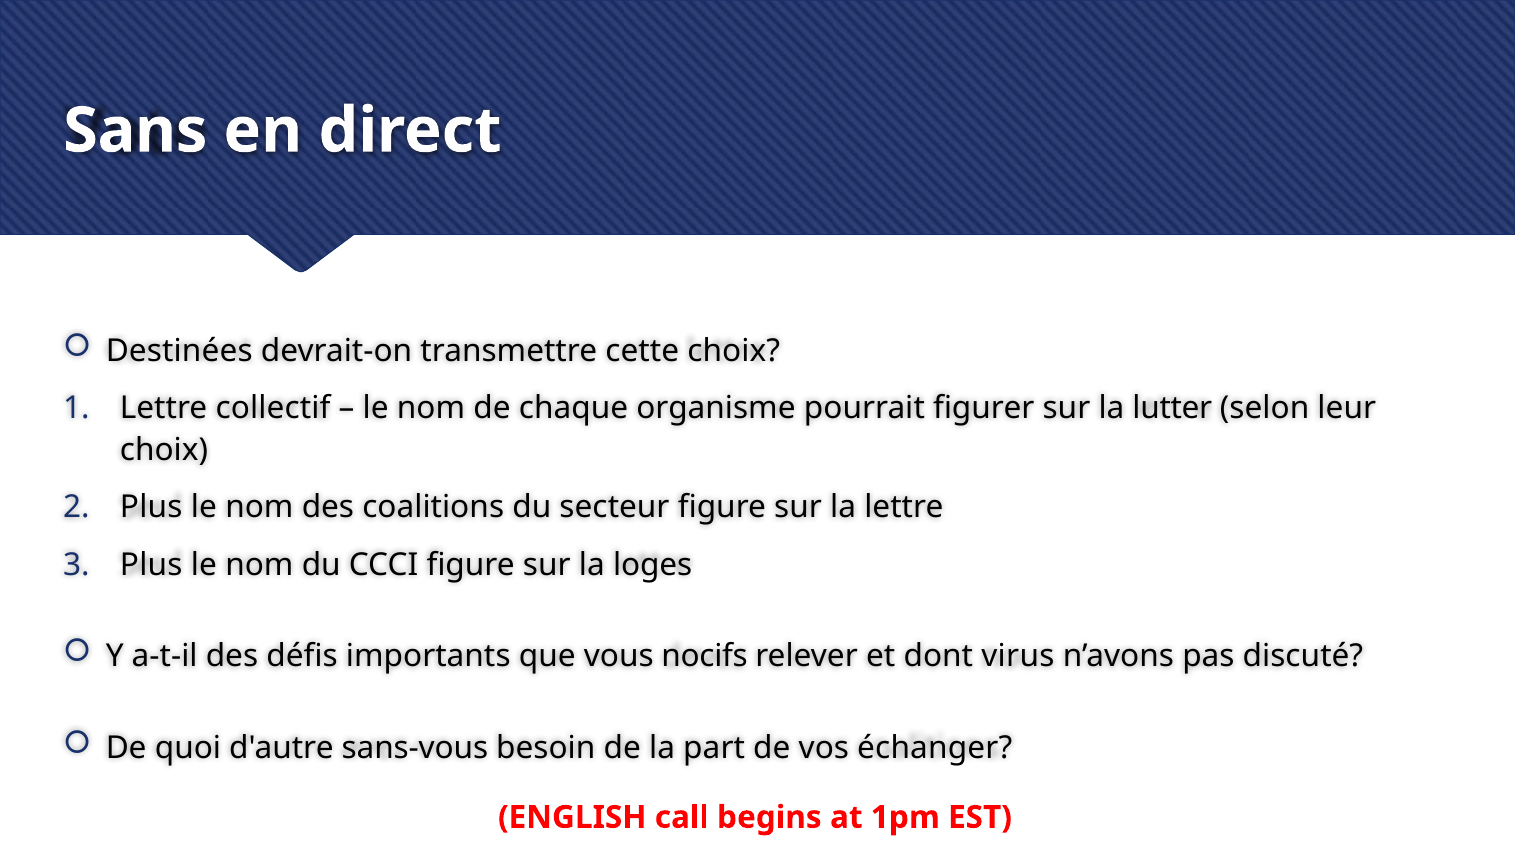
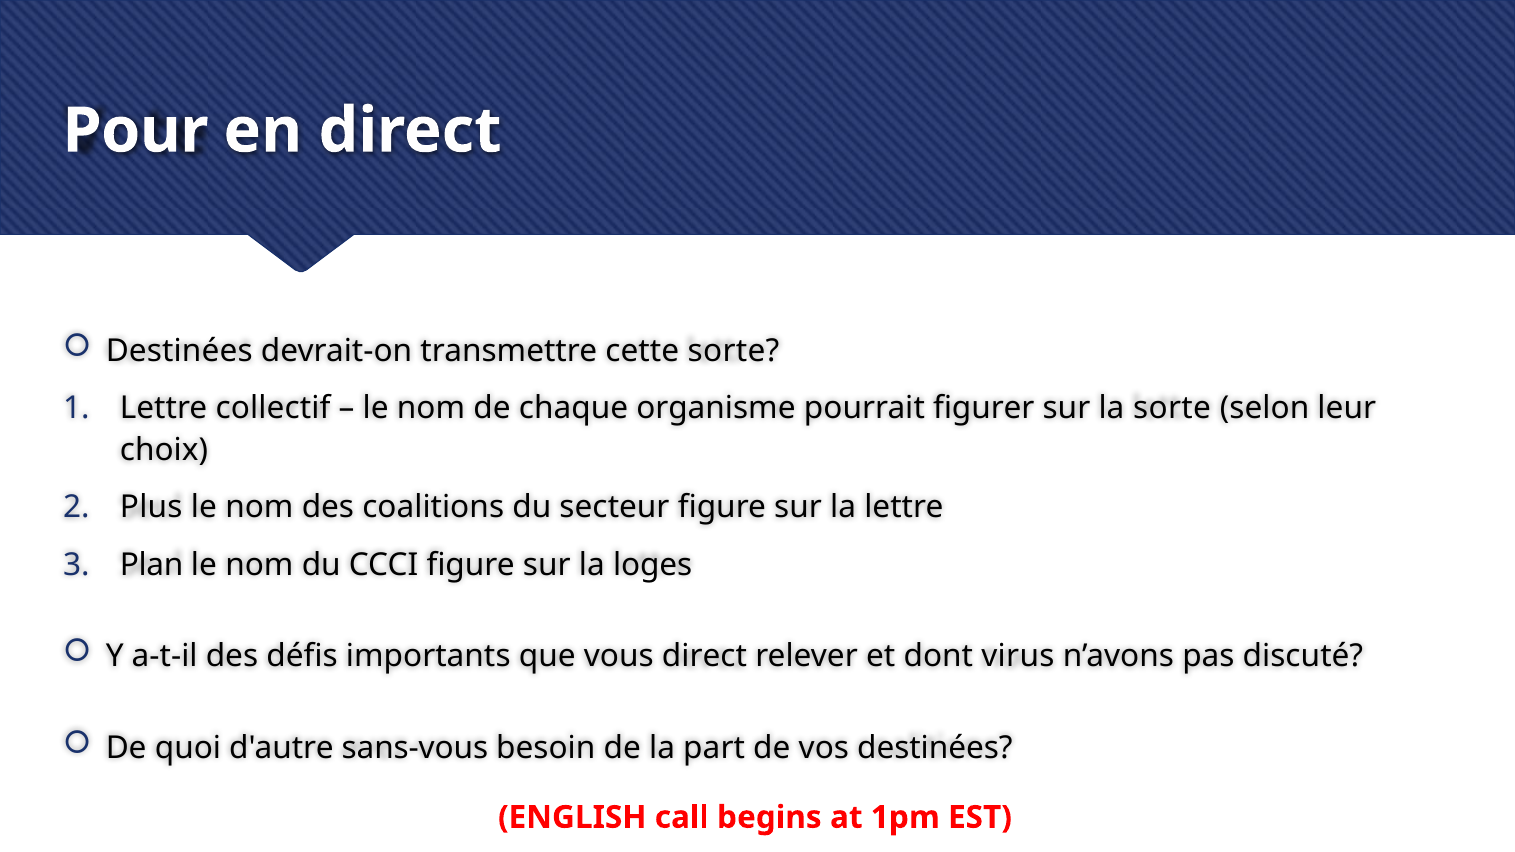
Sans: Sans -> Pour
cette choix: choix -> sorte
la lutter: lutter -> sorte
Plus at (151, 565): Plus -> Plan
vous nocifs: nocifs -> direct
vos échanger: échanger -> destinées
